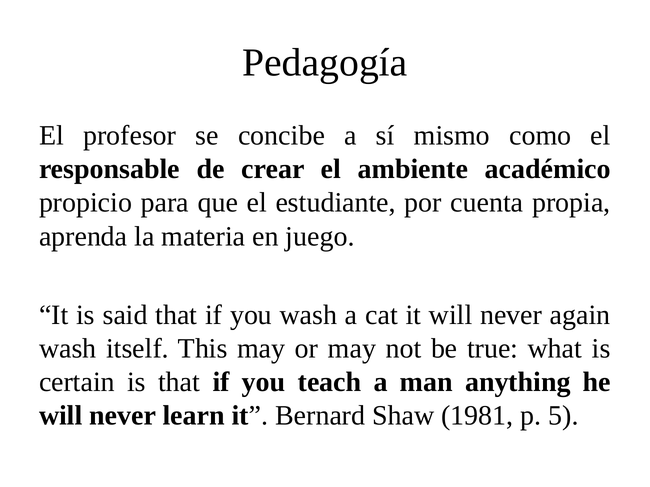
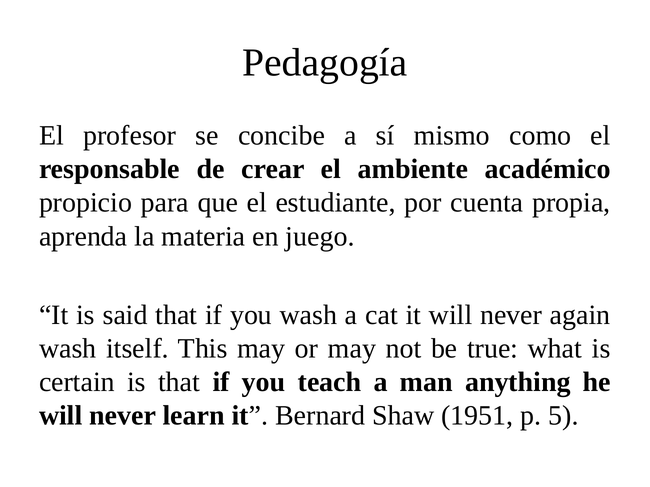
1981: 1981 -> 1951
